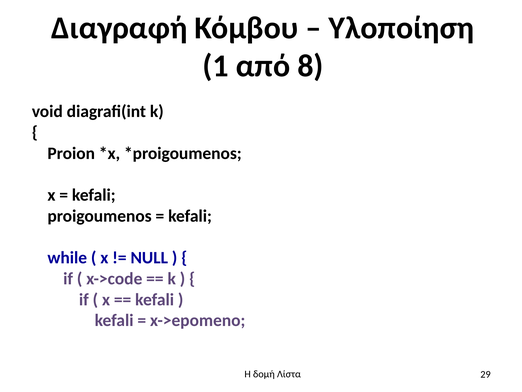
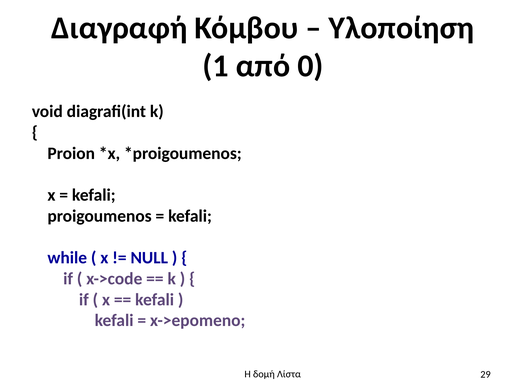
8: 8 -> 0
